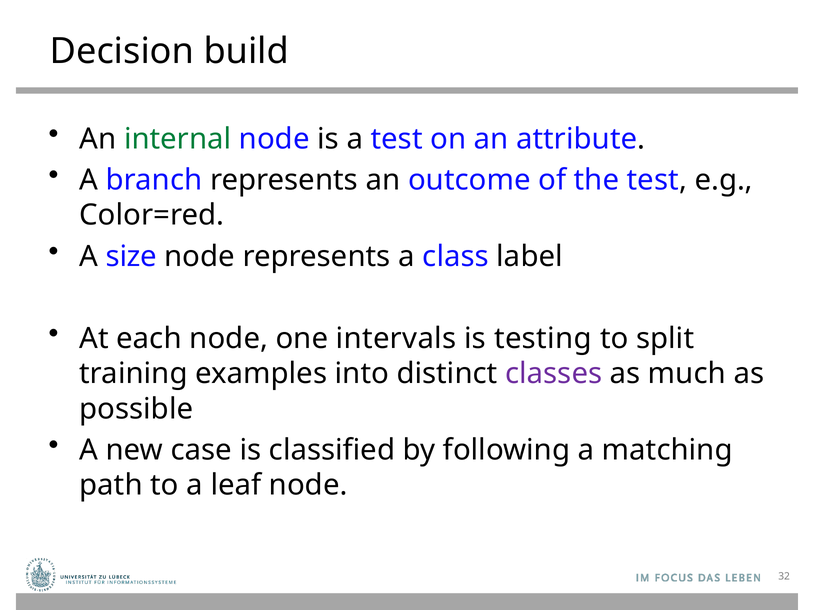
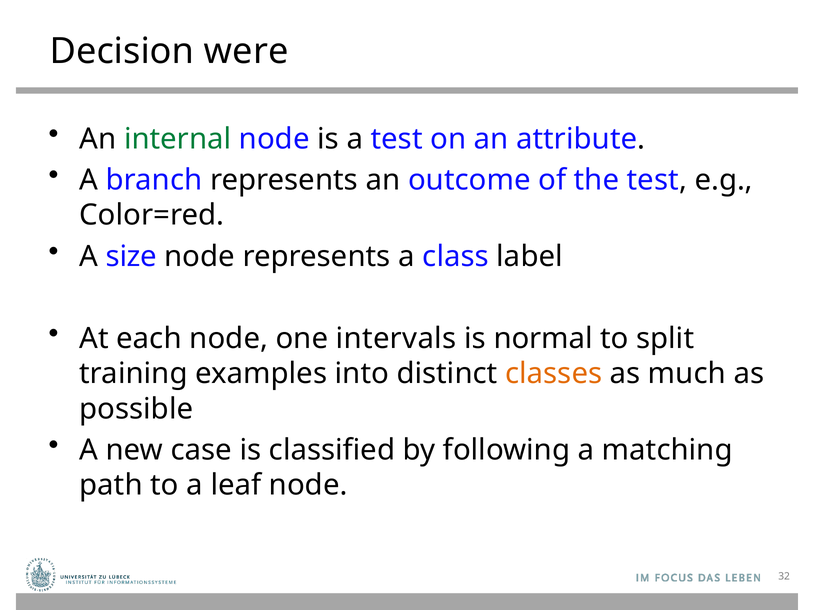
build: build -> were
testing: testing -> normal
classes colour: purple -> orange
